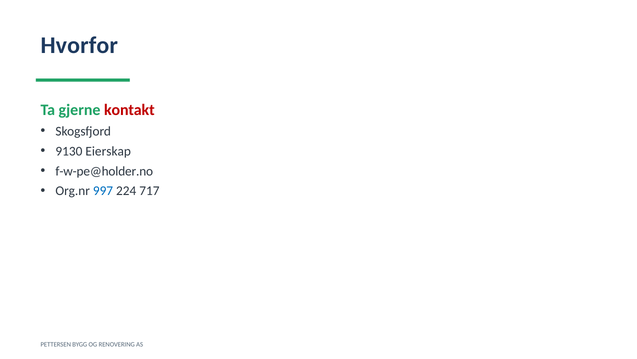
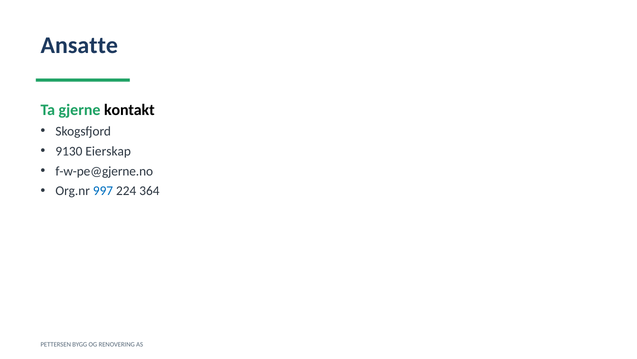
Hvorfor: Hvorfor -> Ansatte
kontakt colour: red -> black
f-w-pe@holder.no: f-w-pe@holder.no -> f-w-pe@gjerne.no
717: 717 -> 364
